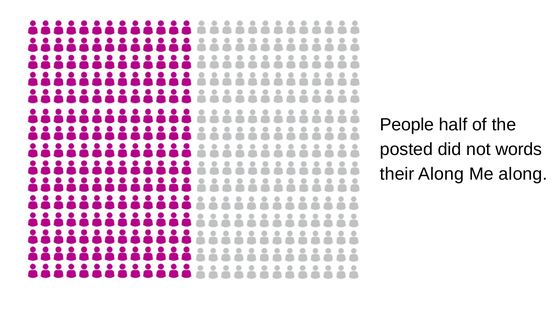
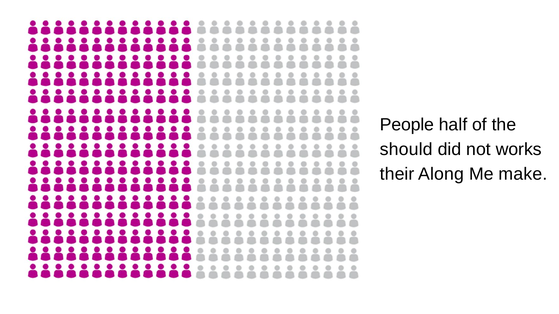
posted: posted -> should
words: words -> works
Me along: along -> make
